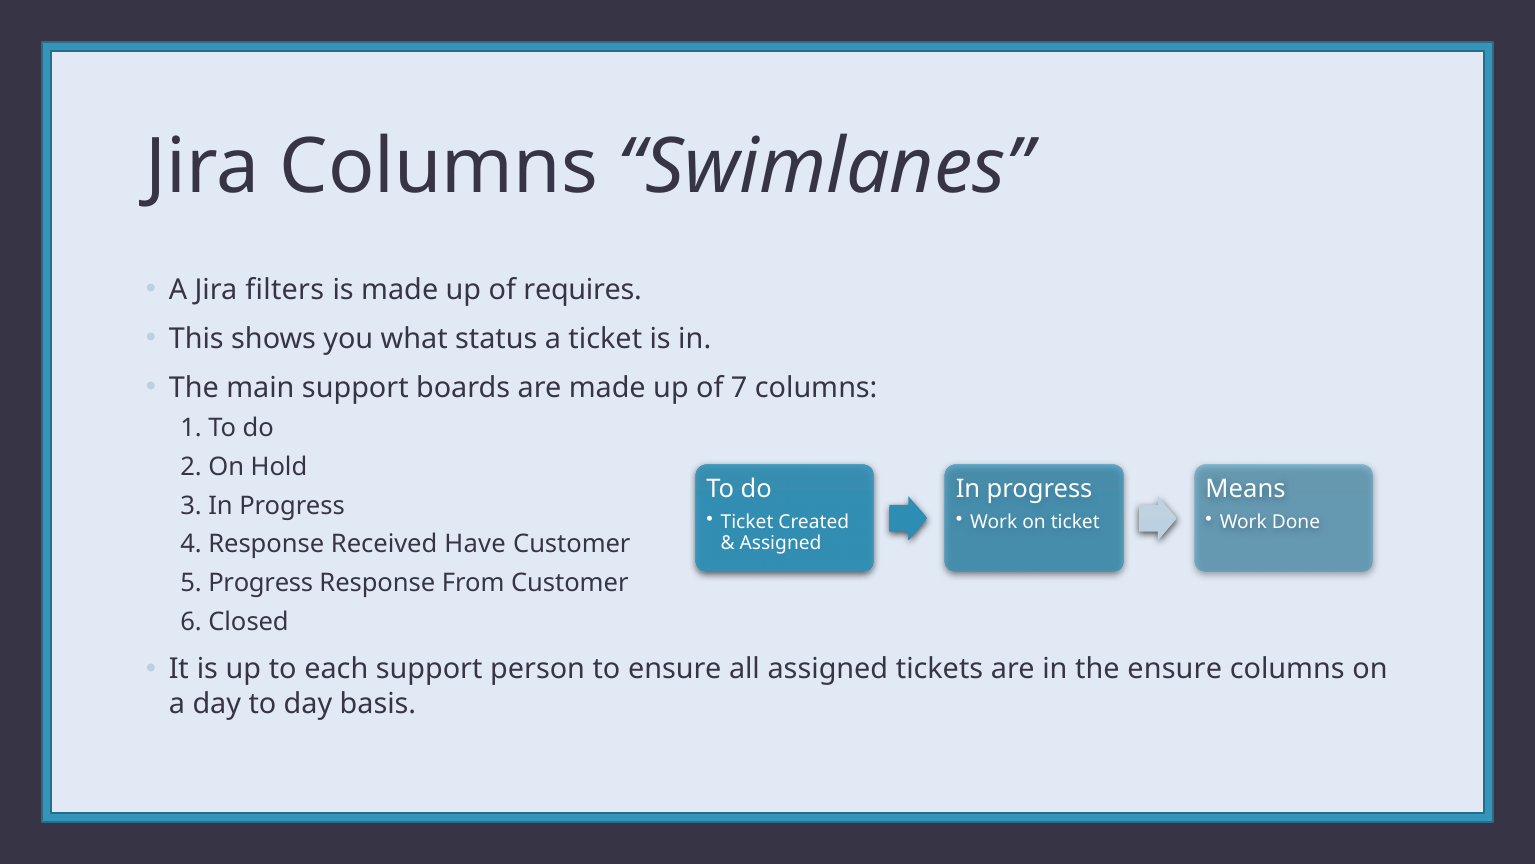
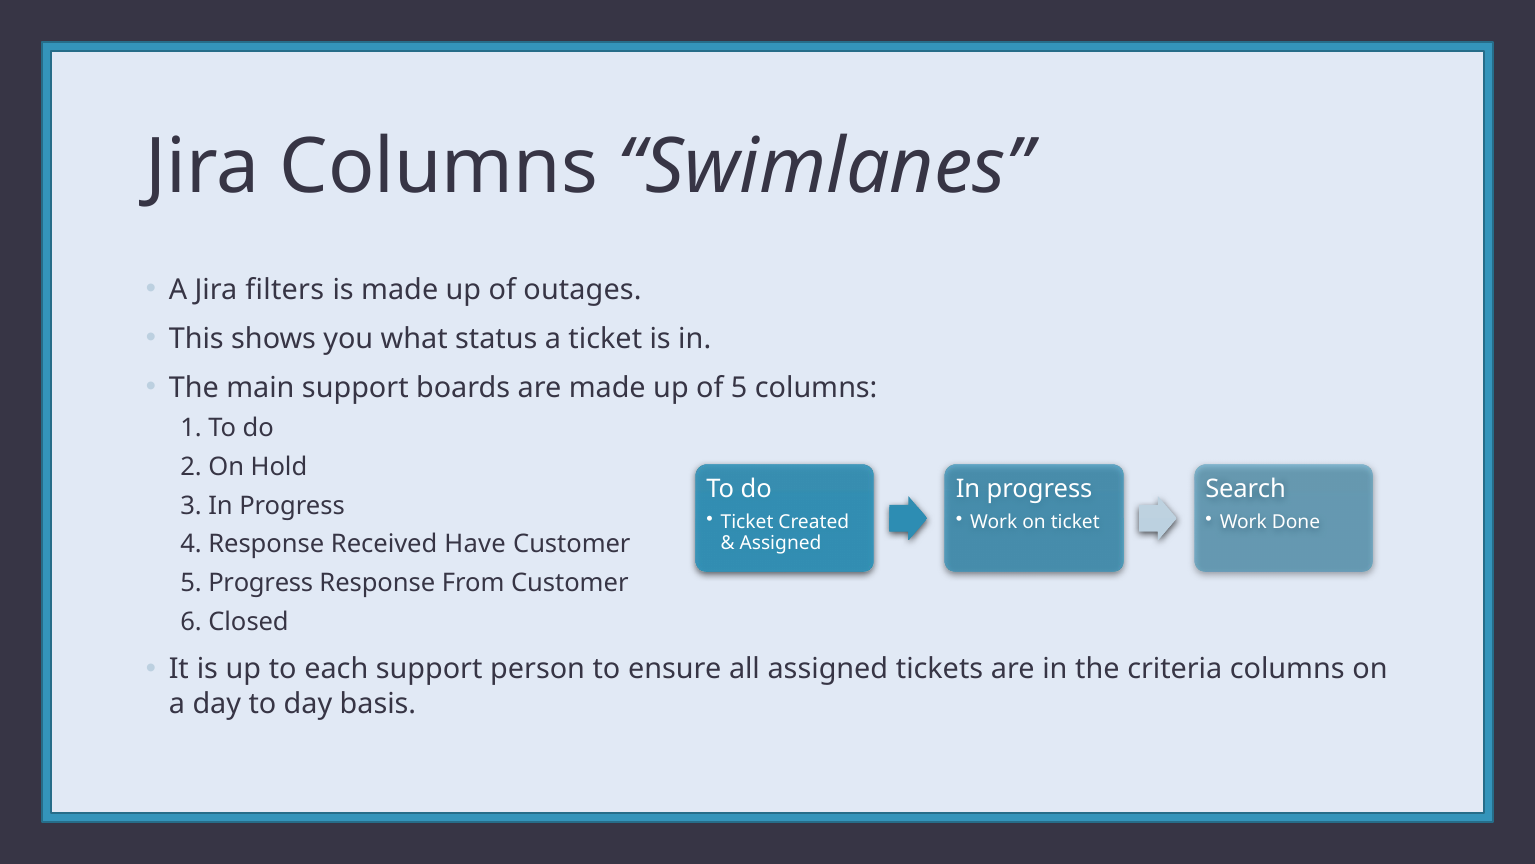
requires: requires -> outages
of 7: 7 -> 5
Means: Means -> Search
the ensure: ensure -> criteria
